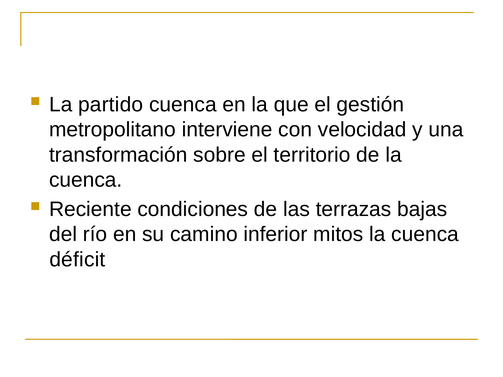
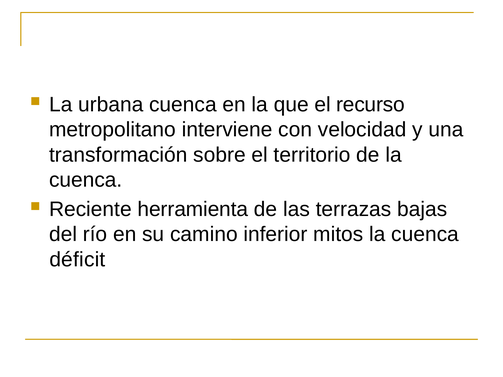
partido: partido -> urbana
gestión: gestión -> recurso
condiciones: condiciones -> herramienta
